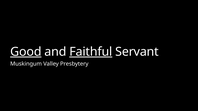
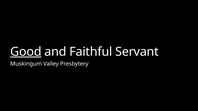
Faithful underline: present -> none
